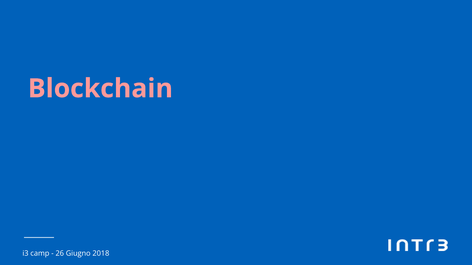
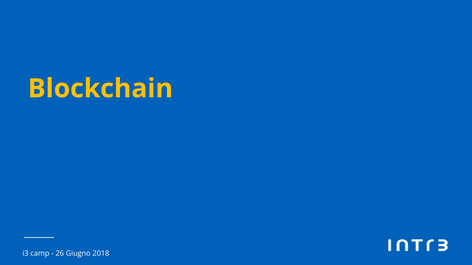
Blockchain colour: pink -> yellow
